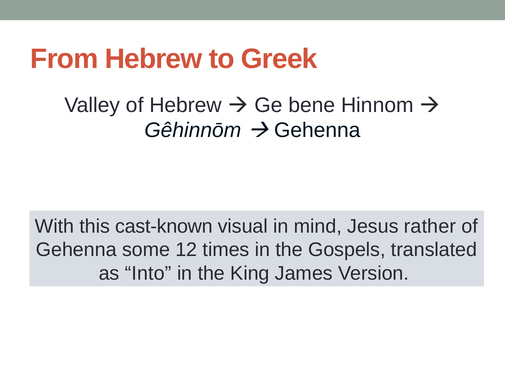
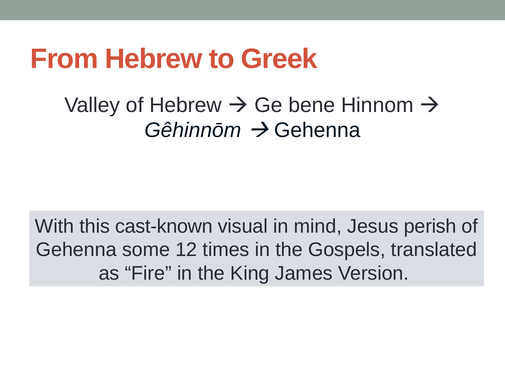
rather: rather -> perish
Into: Into -> Fire
